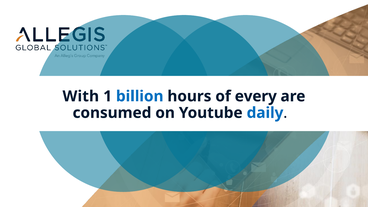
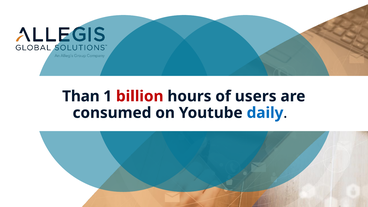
With: With -> Than
billion colour: blue -> red
every: every -> users
